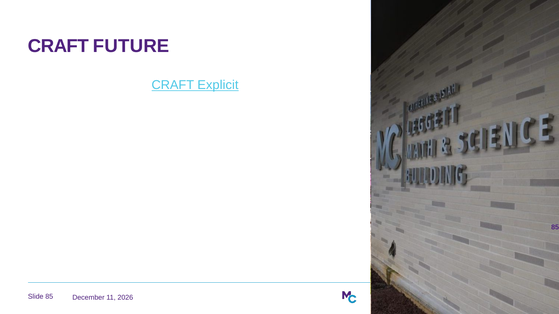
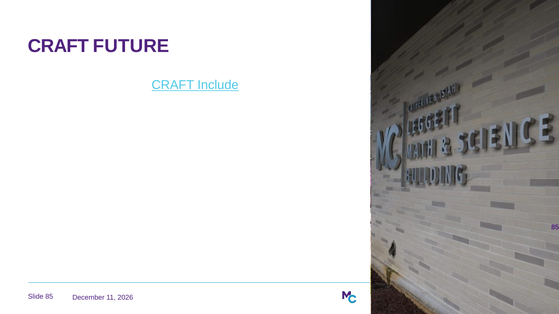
Explicit: Explicit -> Include
